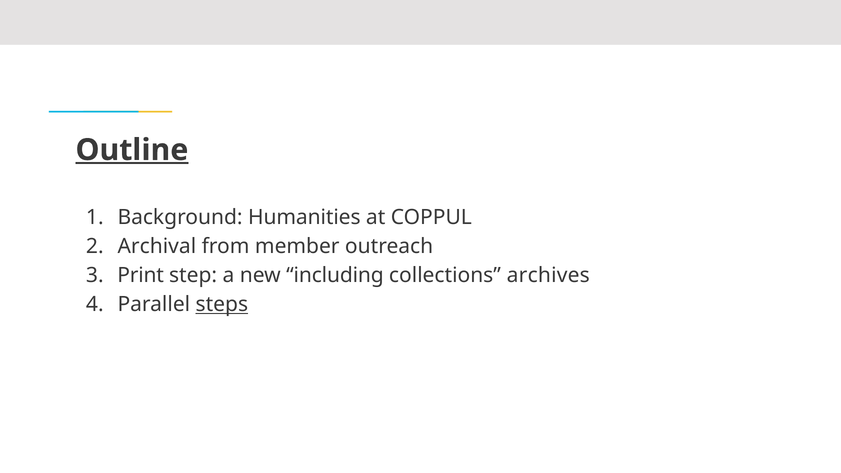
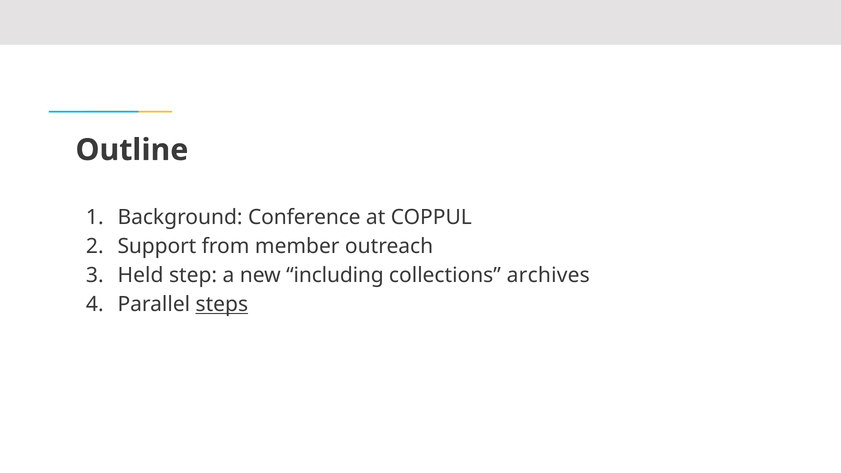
Outline underline: present -> none
Humanities: Humanities -> Conference
Archival: Archival -> Support
Print: Print -> Held
